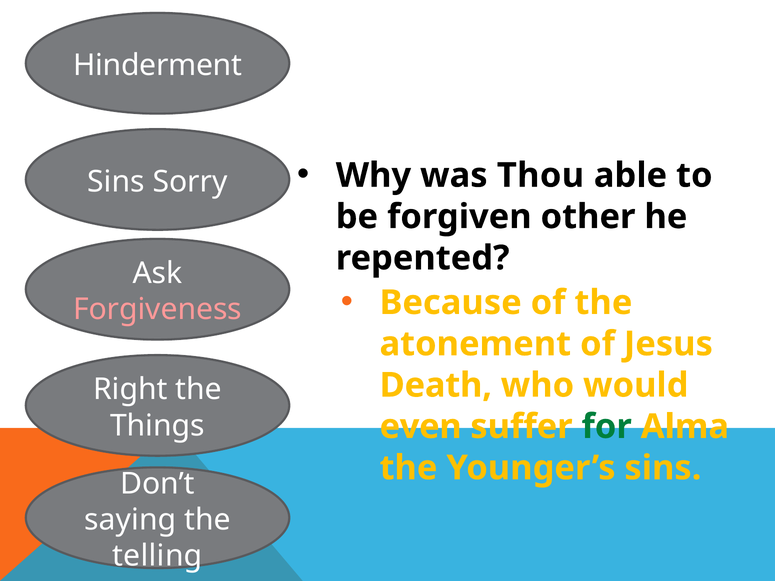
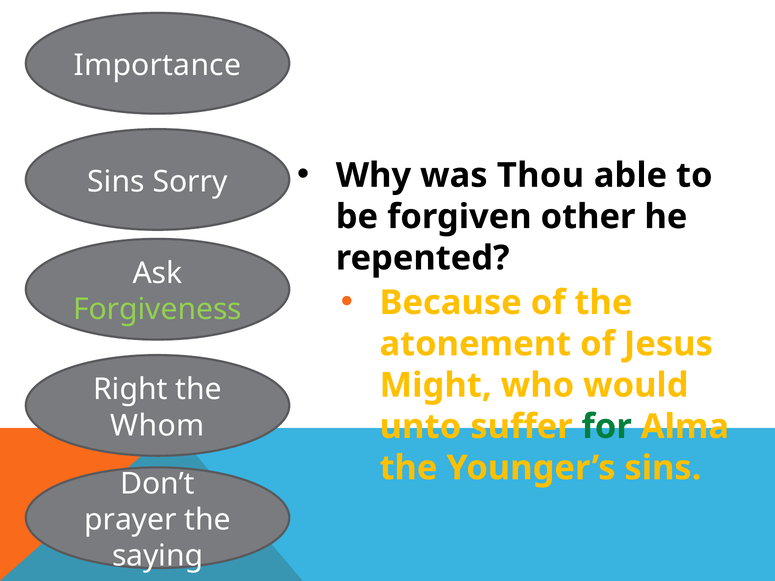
Hinderment: Hinderment -> Importance
Forgiveness colour: pink -> light green
Death: Death -> Might
Things: Things -> Whom
even: even -> unto
saying: saying -> prayer
telling: telling -> saying
